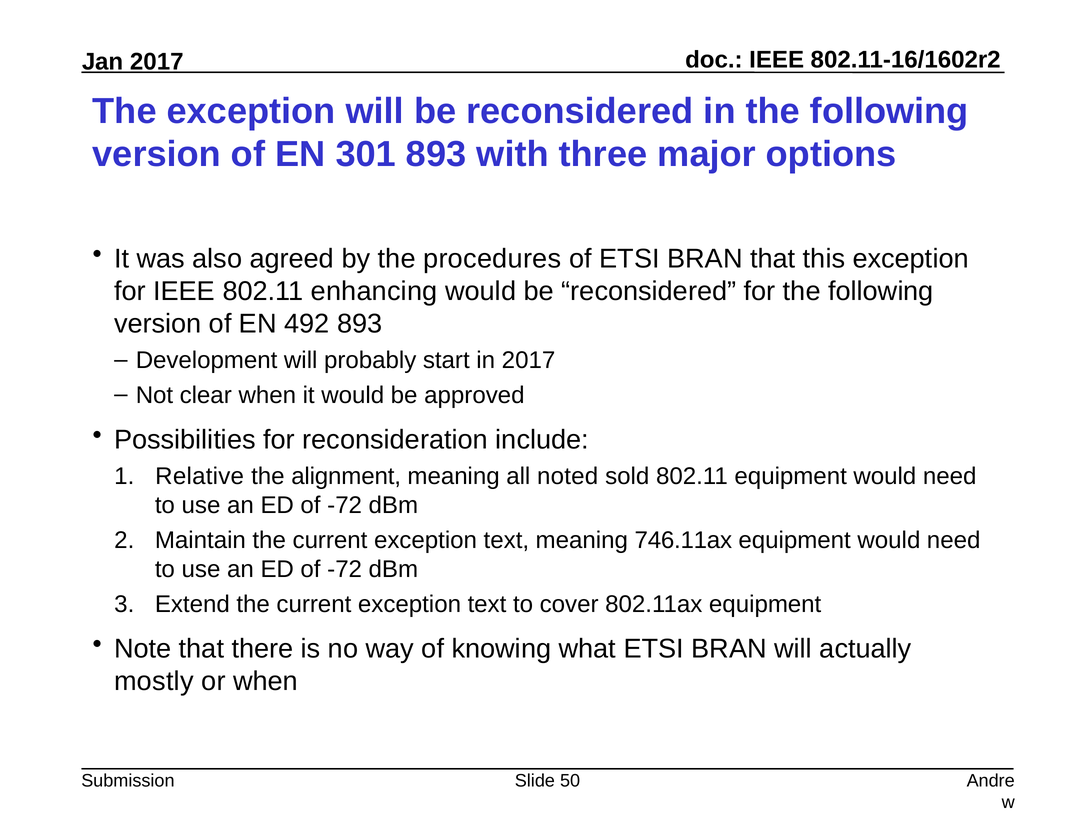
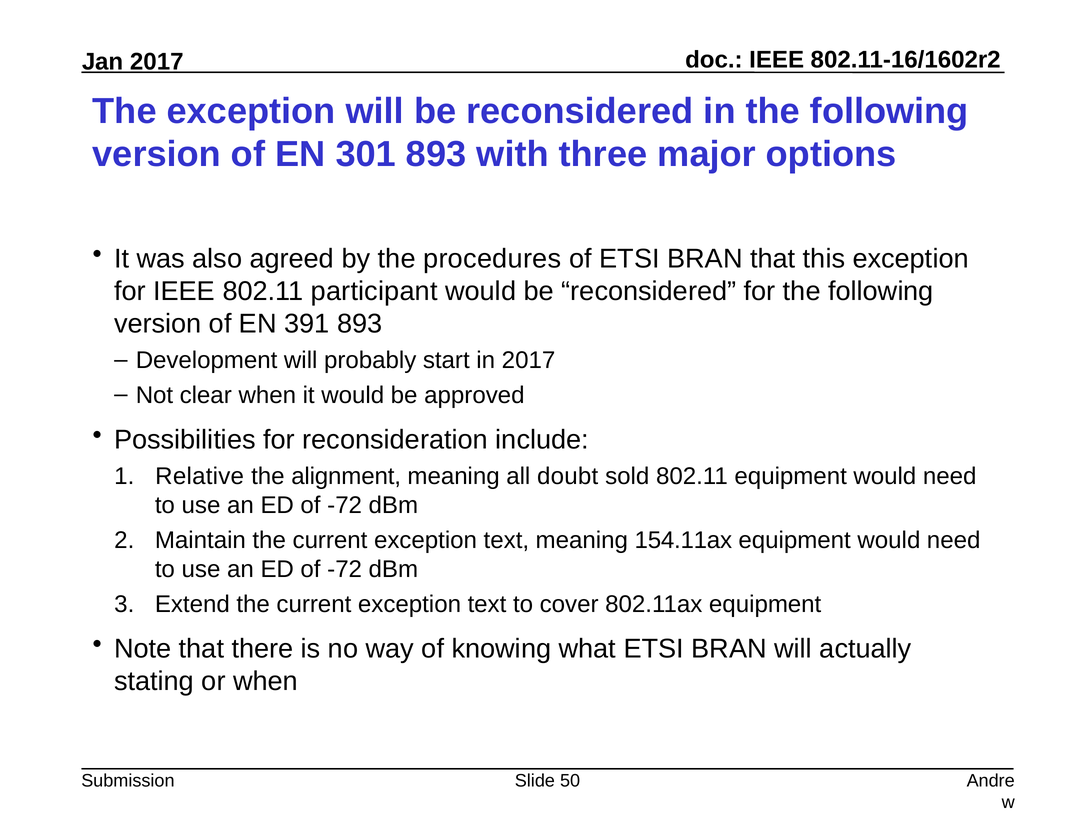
enhancing: enhancing -> participant
492: 492 -> 391
noted: noted -> doubt
746.11ax: 746.11ax -> 154.11ax
mostly: mostly -> stating
